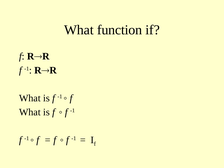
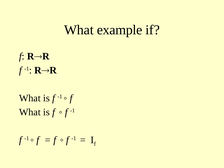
function: function -> example
